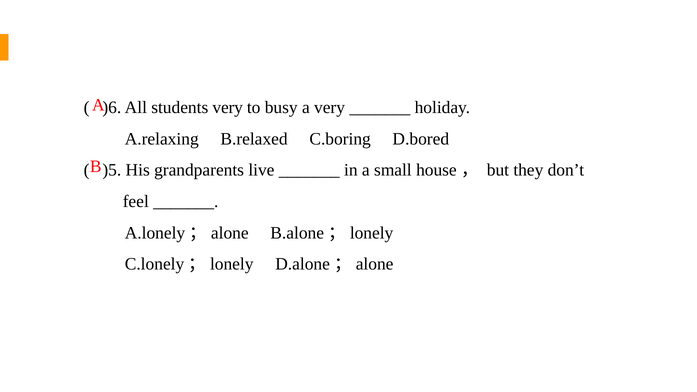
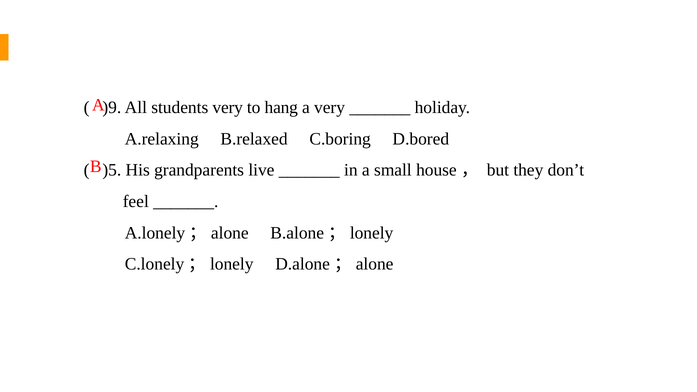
)6: )6 -> )9
busy: busy -> hang
